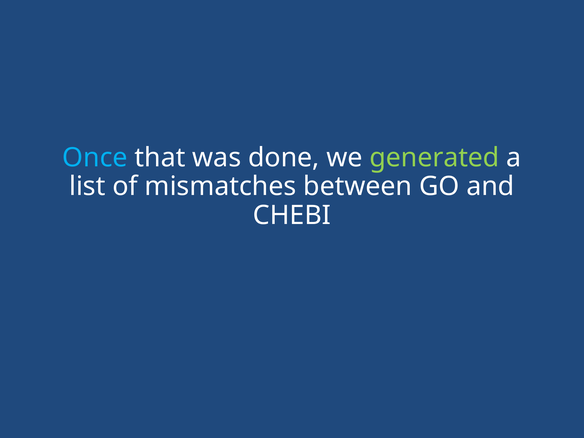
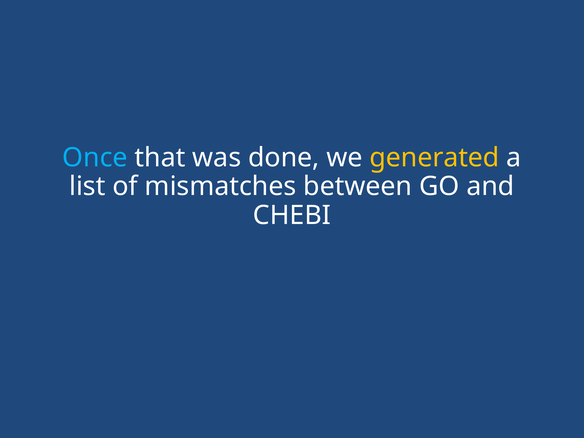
generated colour: light green -> yellow
